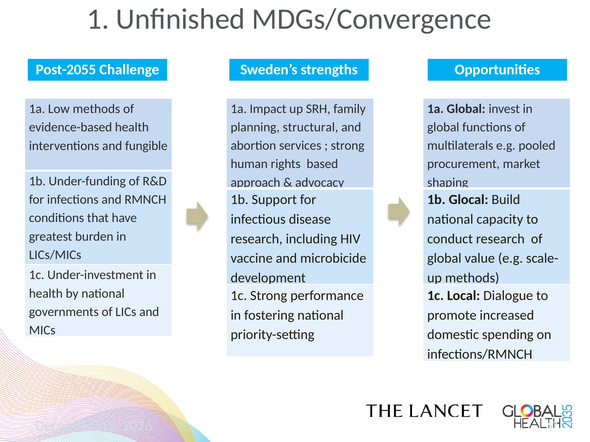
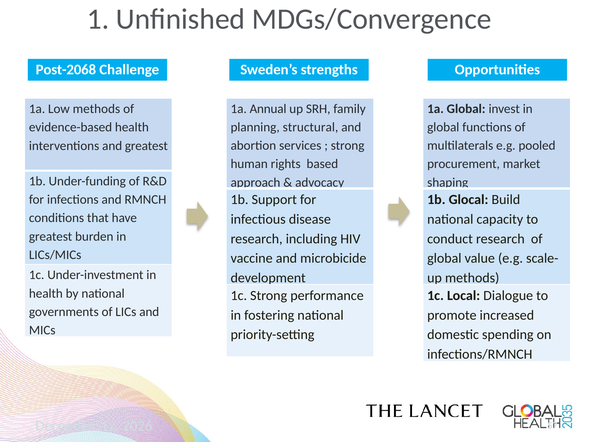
Post-2055: Post-2055 -> Post-2068
Impact: Impact -> Annual
and fungible: fungible -> greatest
